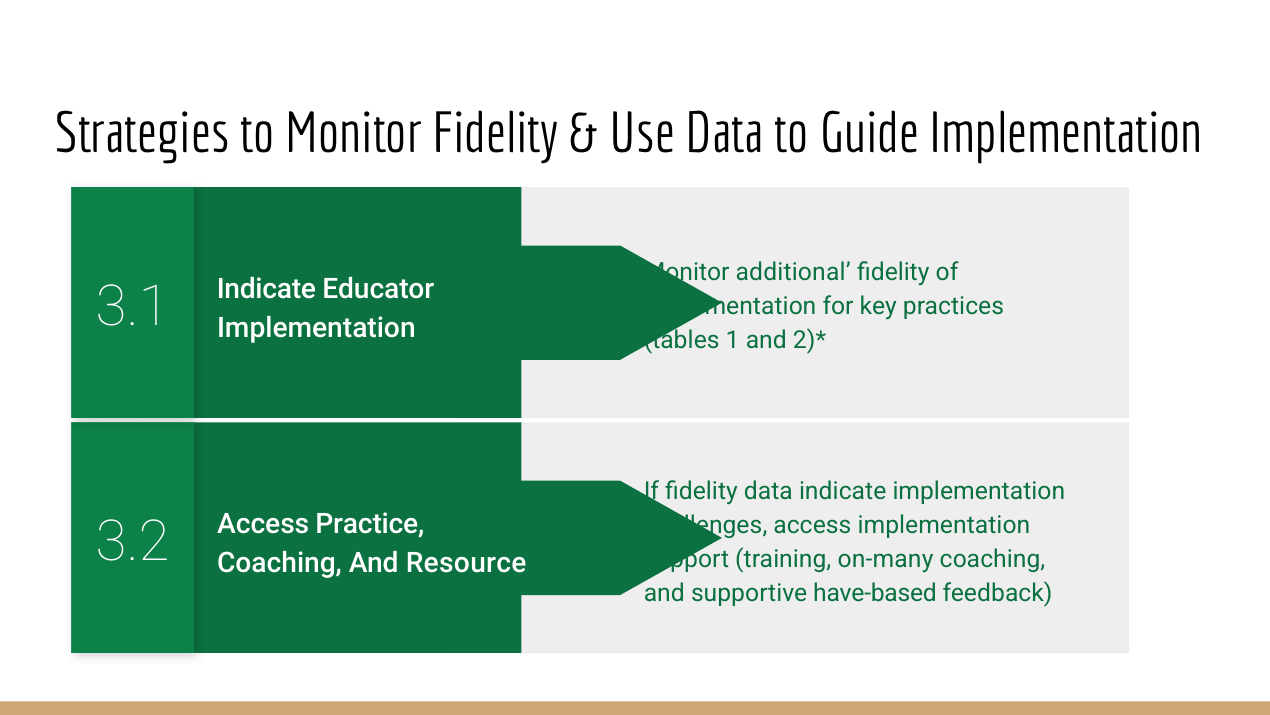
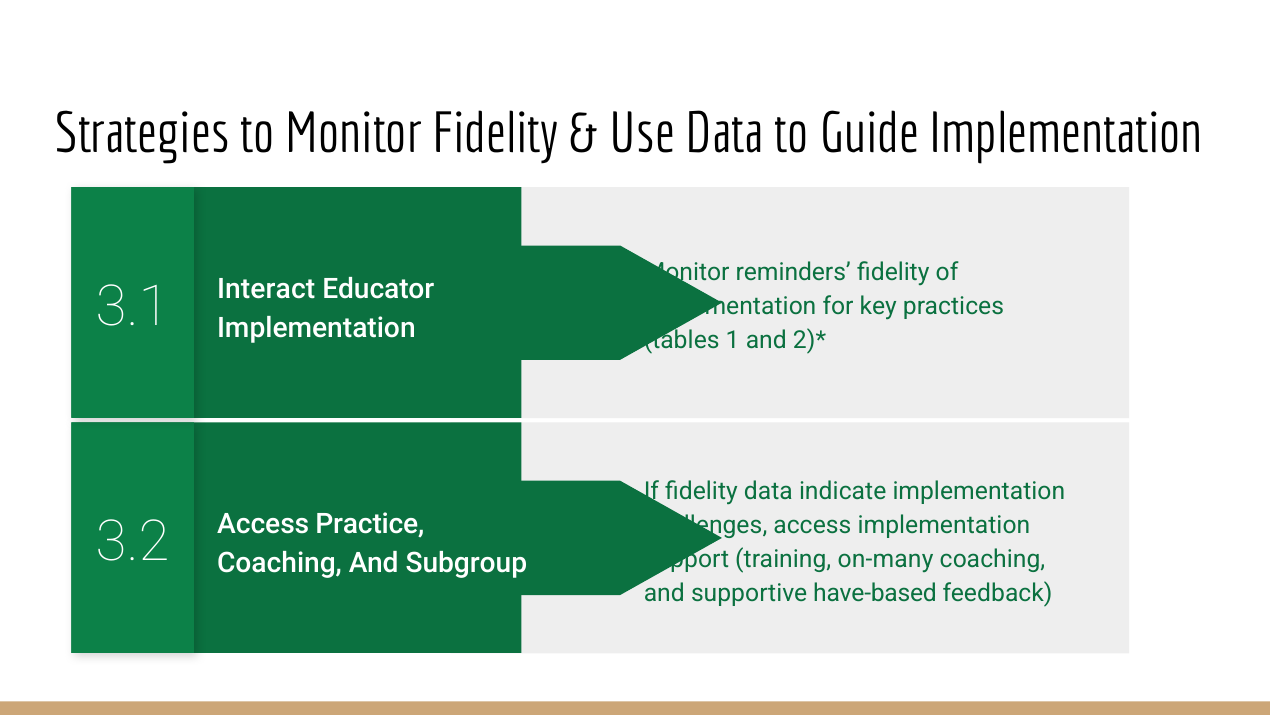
additional: additional -> reminders
Indicate at (266, 289): Indicate -> Interact
Resource: Resource -> Subgroup
